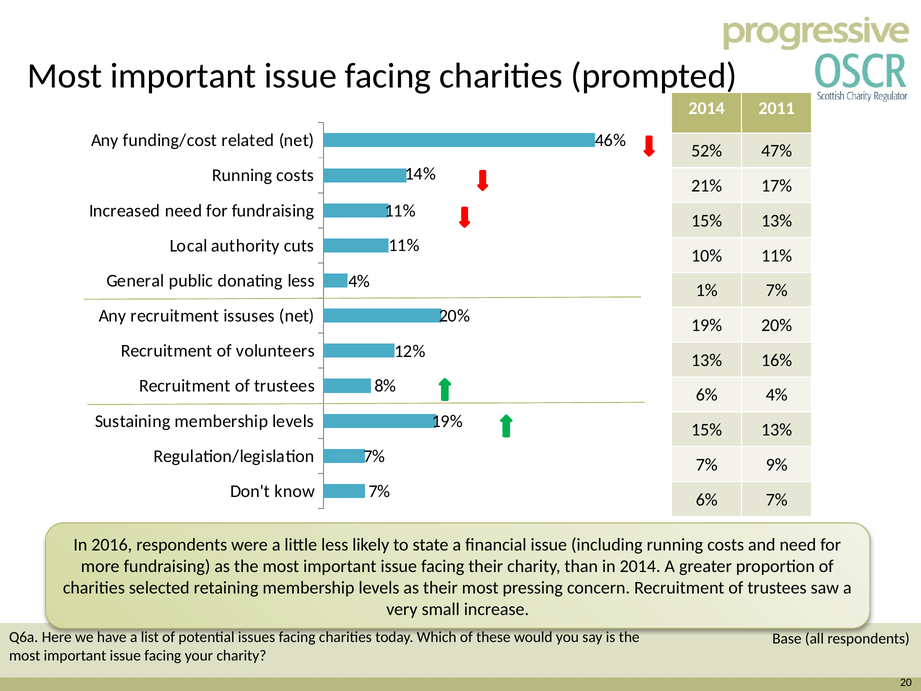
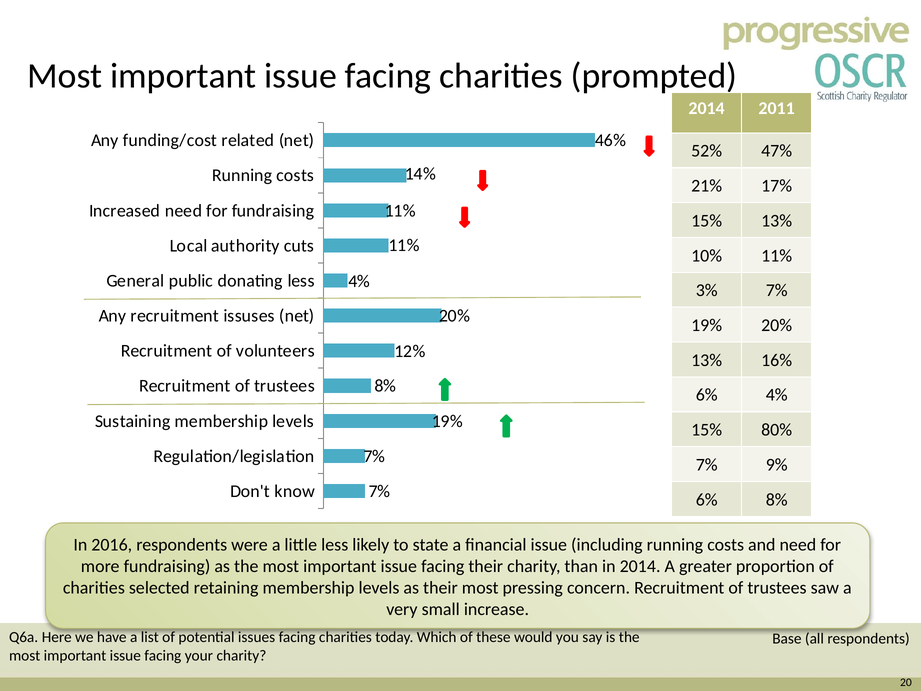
1%: 1% -> 3%
13% at (777, 430): 13% -> 80%
6% 7%: 7% -> 8%
